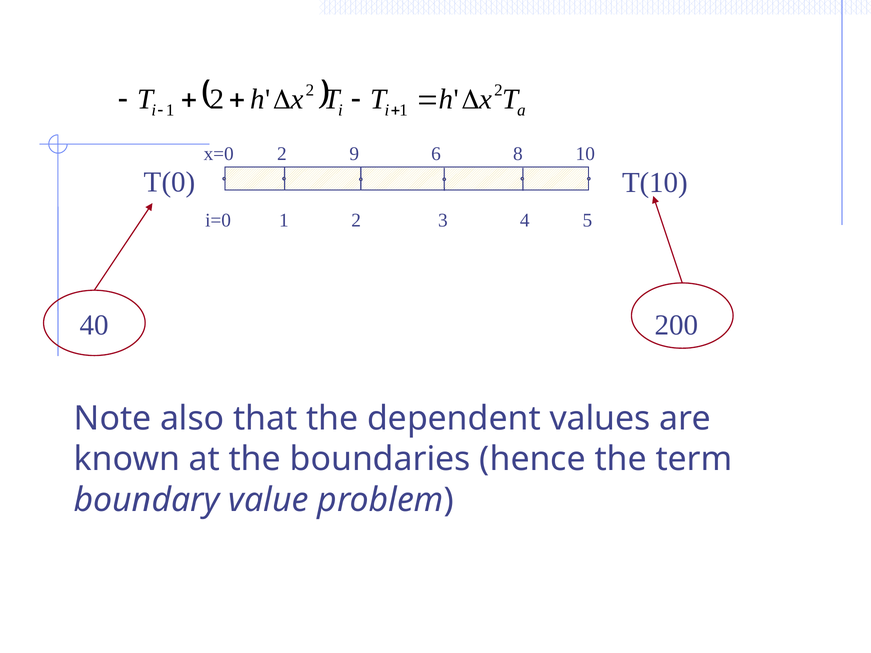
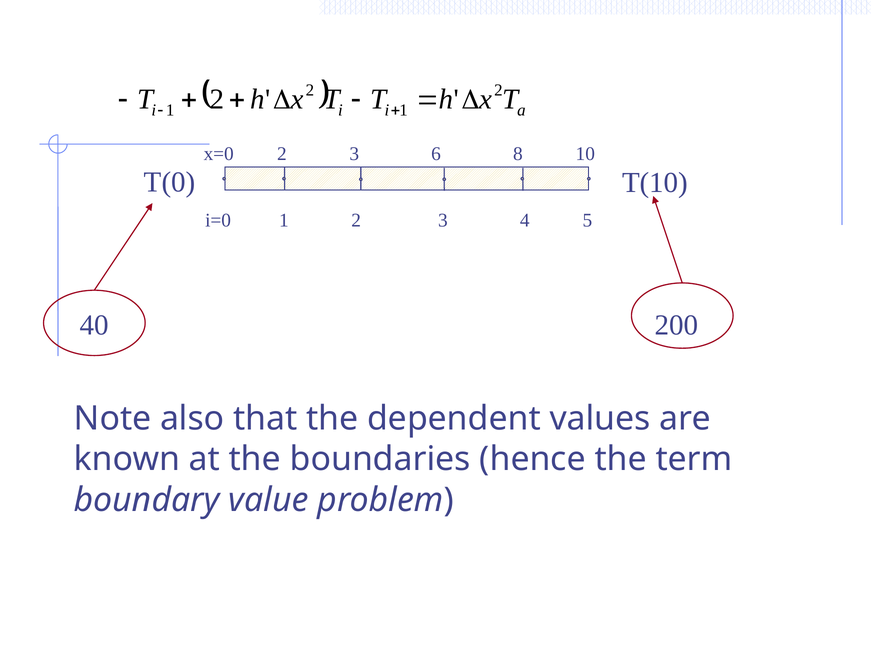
x=0 2 9: 9 -> 3
